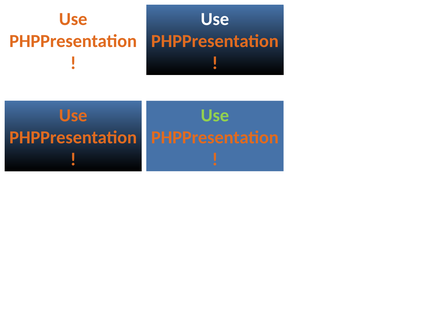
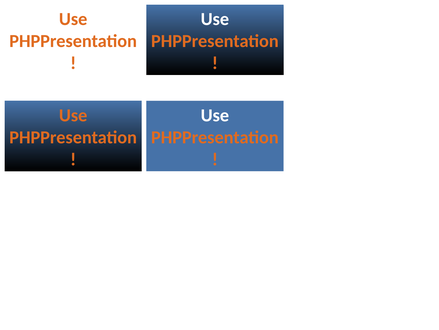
Use at (215, 115) colour: light green -> white
